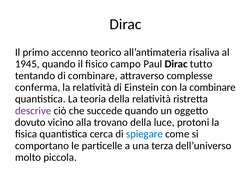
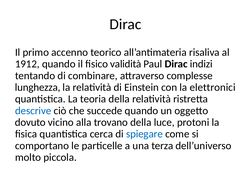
1945: 1945 -> 1912
campo: campo -> validità
tutto: tutto -> indizi
conferma: conferma -> lunghezza
la combinare: combinare -> elettronici
descrive colour: purple -> blue
